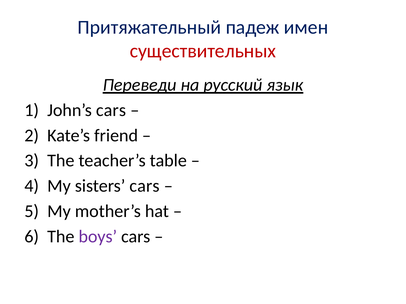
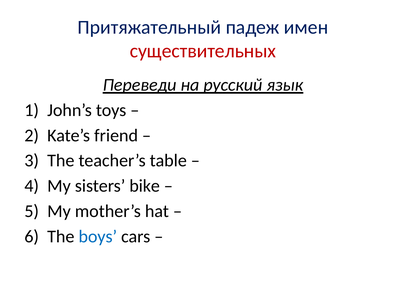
John’s cars: cars -> toys
sisters cars: cars -> bike
boys colour: purple -> blue
